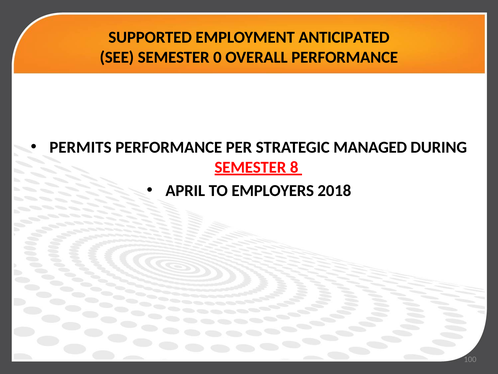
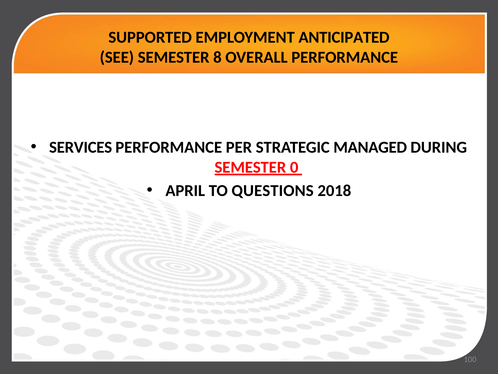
0: 0 -> 8
PERMITS: PERMITS -> SERVICES
8: 8 -> 0
EMPLOYERS: EMPLOYERS -> QUESTIONS
